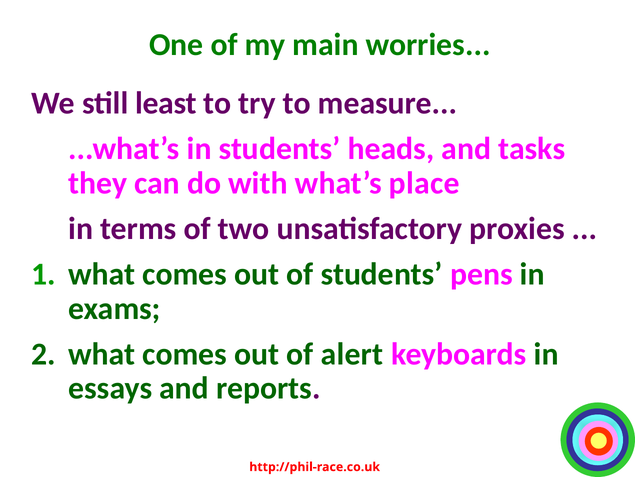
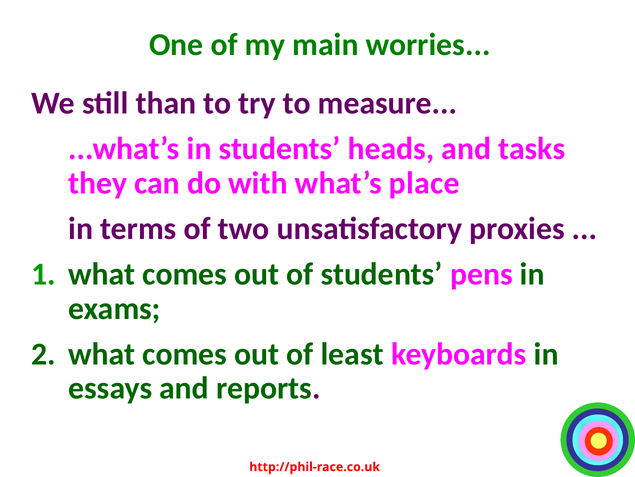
least: least -> than
alert: alert -> least
